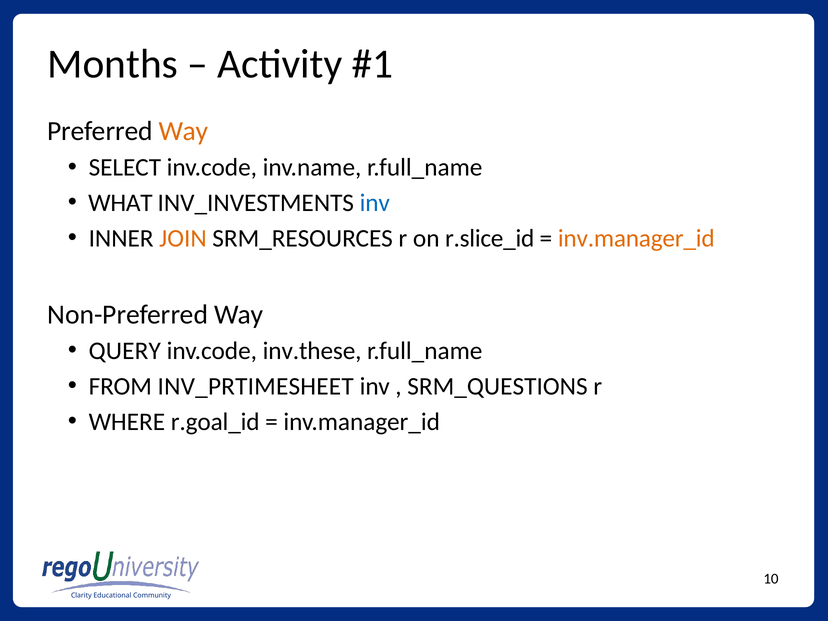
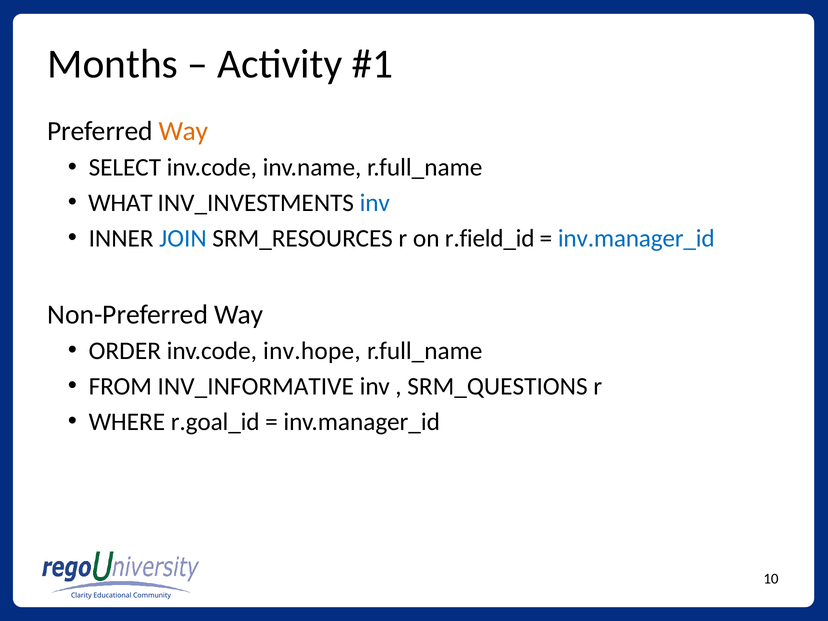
JOIN colour: orange -> blue
r.slice_id: r.slice_id -> r.field_id
inv.manager_id at (636, 238) colour: orange -> blue
QUERY: QUERY -> ORDER
inv.these: inv.these -> inv.hope
INV_PRTIMESHEET: INV_PRTIMESHEET -> INV_INFORMATIVE
